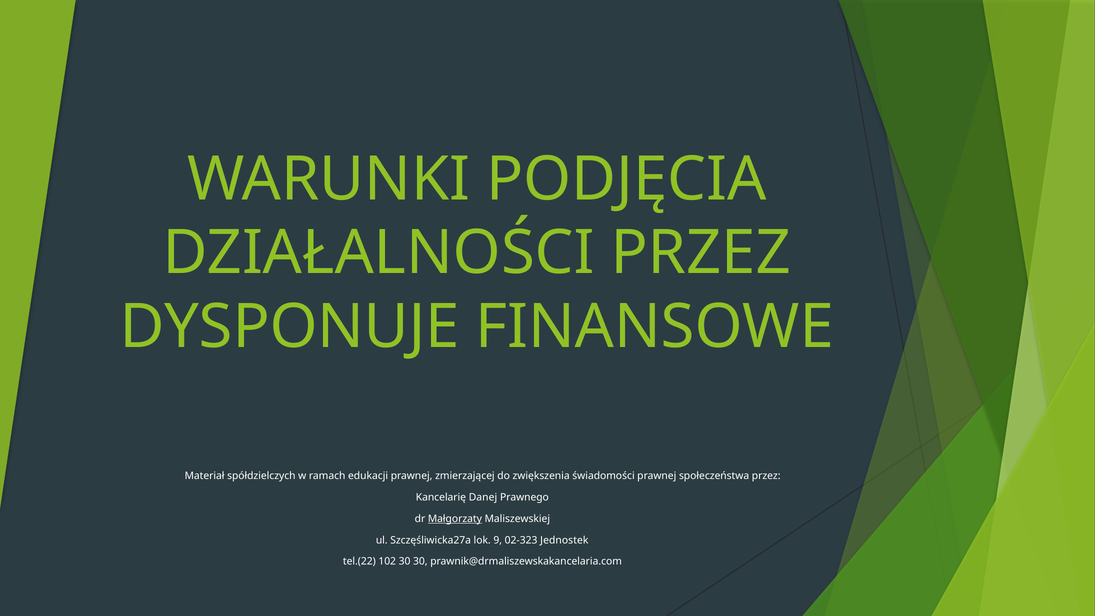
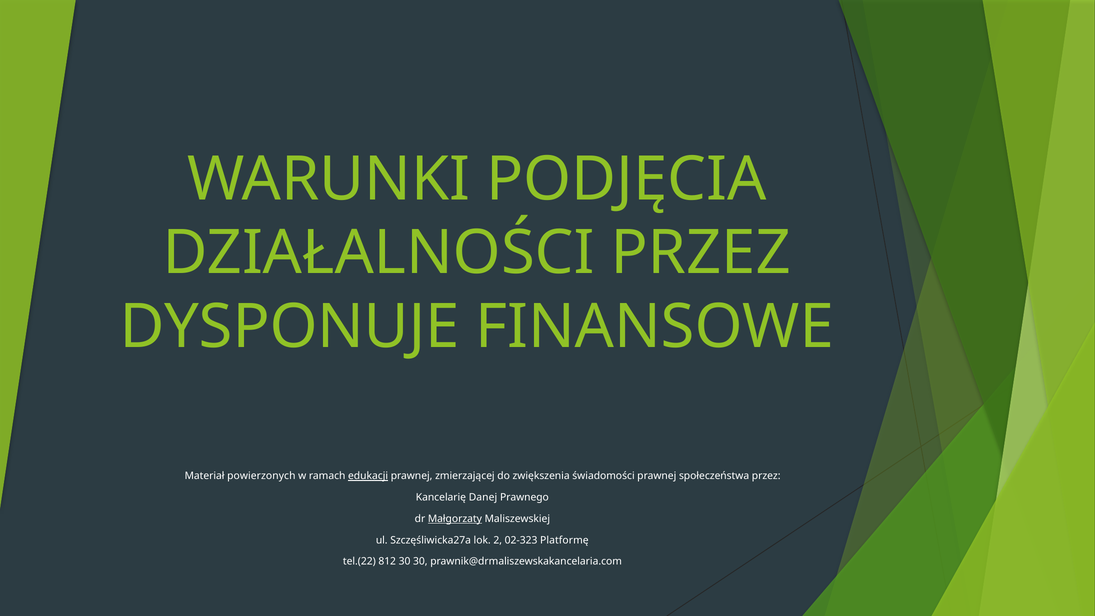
spółdzielczych: spółdzielczych -> powierzonych
edukacji underline: none -> present
9: 9 -> 2
Jednostek: Jednostek -> Platformę
102: 102 -> 812
